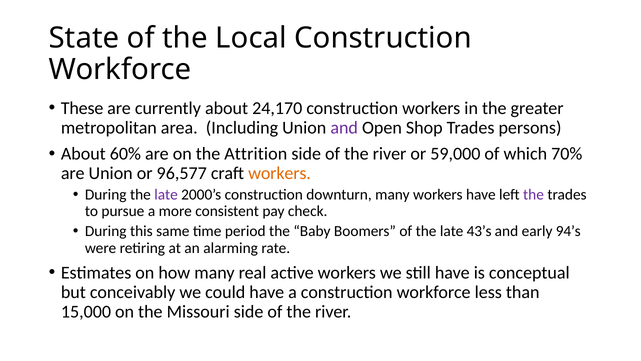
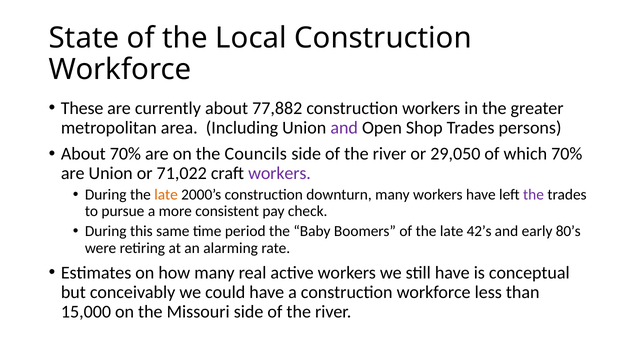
24,170: 24,170 -> 77,882
About 60%: 60% -> 70%
Attrition: Attrition -> Councils
59,000: 59,000 -> 29,050
96,577: 96,577 -> 71,022
workers at (280, 173) colour: orange -> purple
late at (166, 195) colour: purple -> orange
43’s: 43’s -> 42’s
94’s: 94’s -> 80’s
